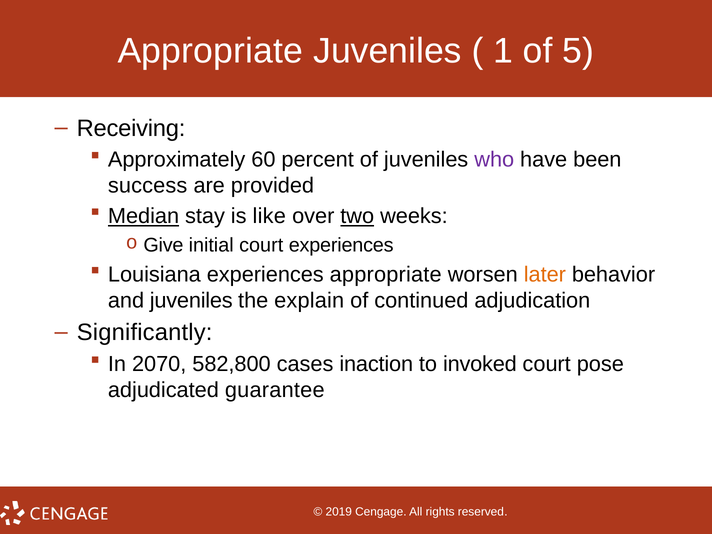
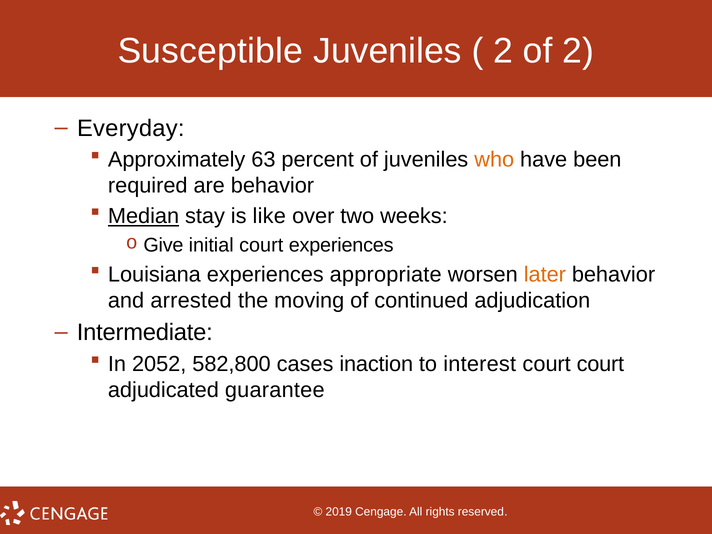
Appropriate at (210, 51): Appropriate -> Susceptible
1 at (503, 51): 1 -> 2
of 5: 5 -> 2
Receiving: Receiving -> Everyday
60: 60 -> 63
who colour: purple -> orange
success: success -> required
are provided: provided -> behavior
two underline: present -> none
and juveniles: juveniles -> arrested
explain: explain -> moving
Significantly: Significantly -> Intermediate
2070: 2070 -> 2052
invoked: invoked -> interest
court pose: pose -> court
